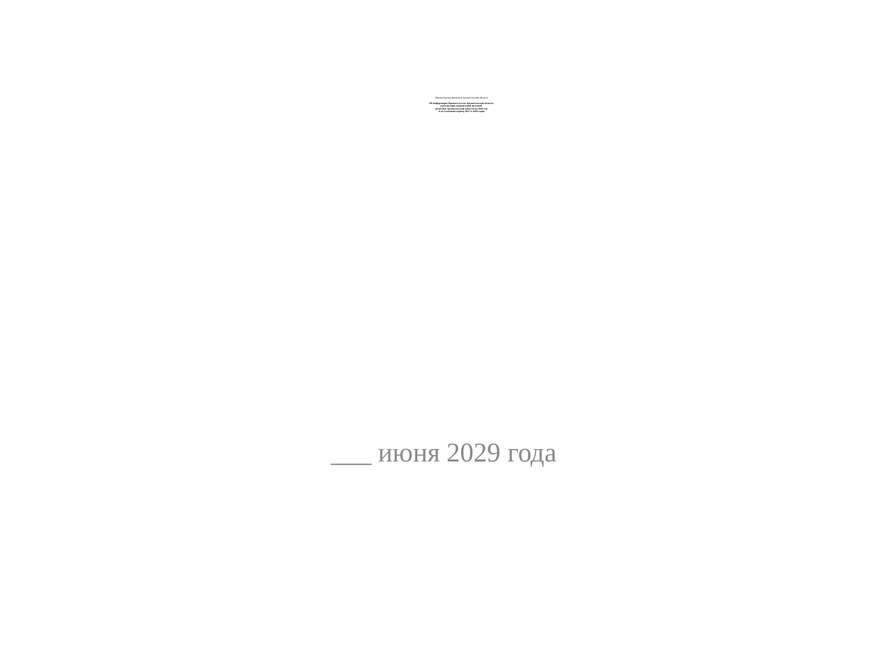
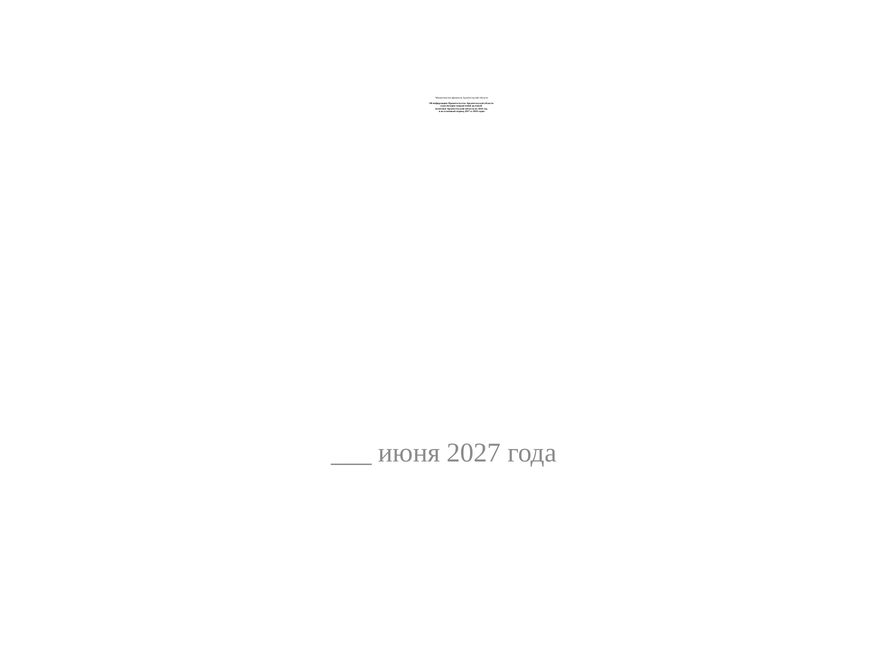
2029: 2029 -> 2027
